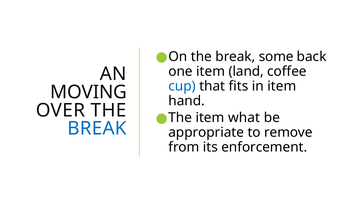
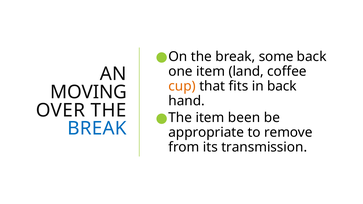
cup colour: blue -> orange
in item: item -> back
what: what -> been
enforcement: enforcement -> transmission
